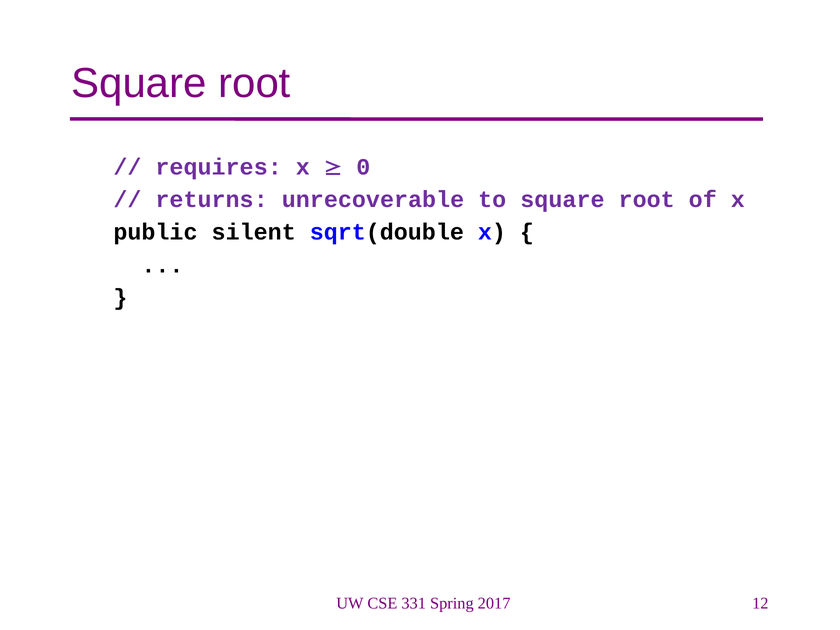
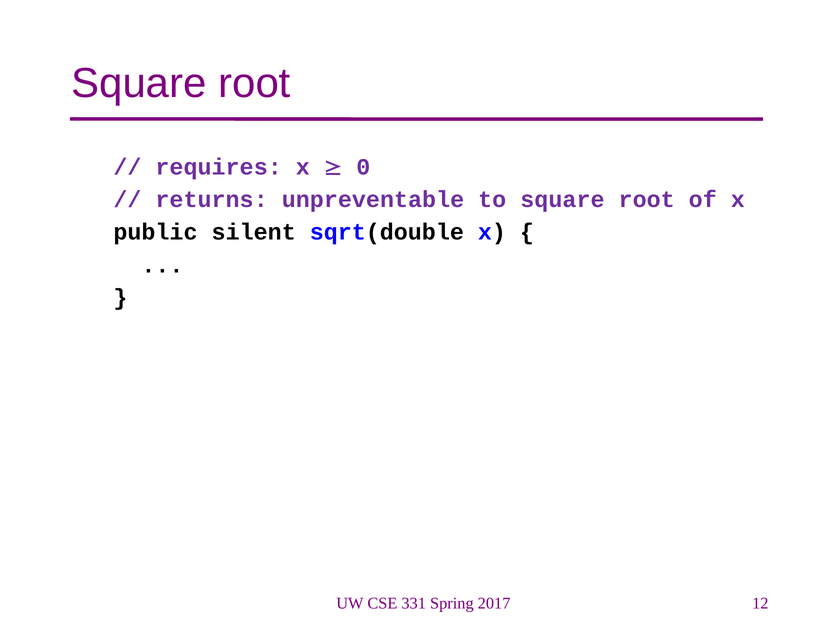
unrecoverable: unrecoverable -> unpreventable
